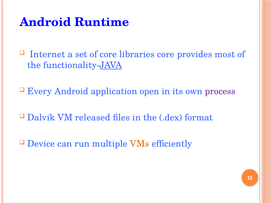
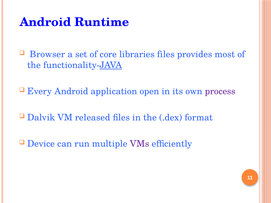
Internet: Internet -> Browser
libraries core: core -> files
VMs colour: orange -> purple
